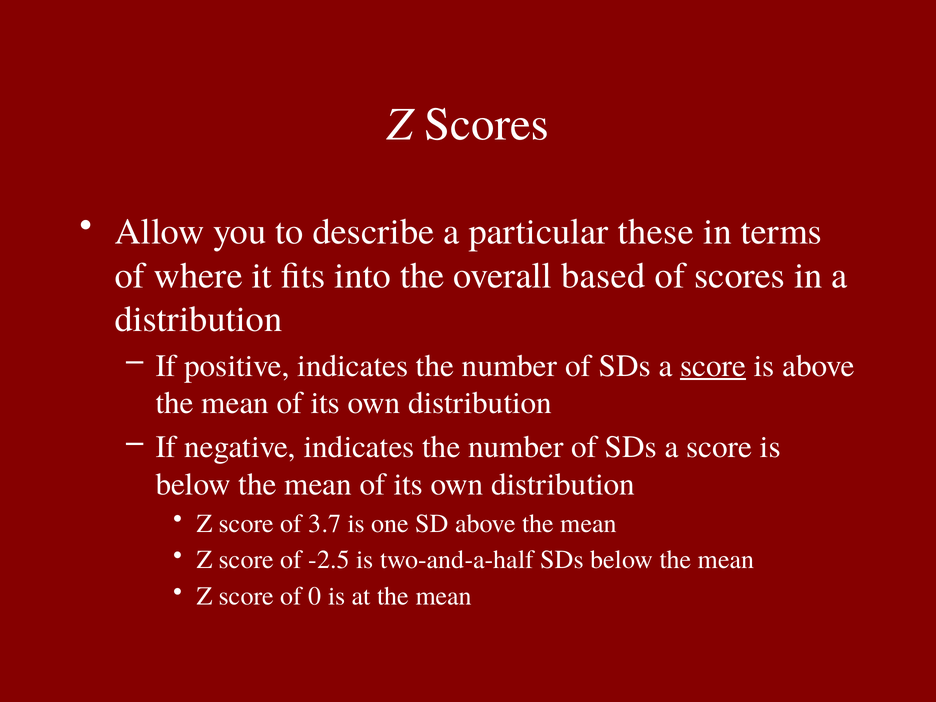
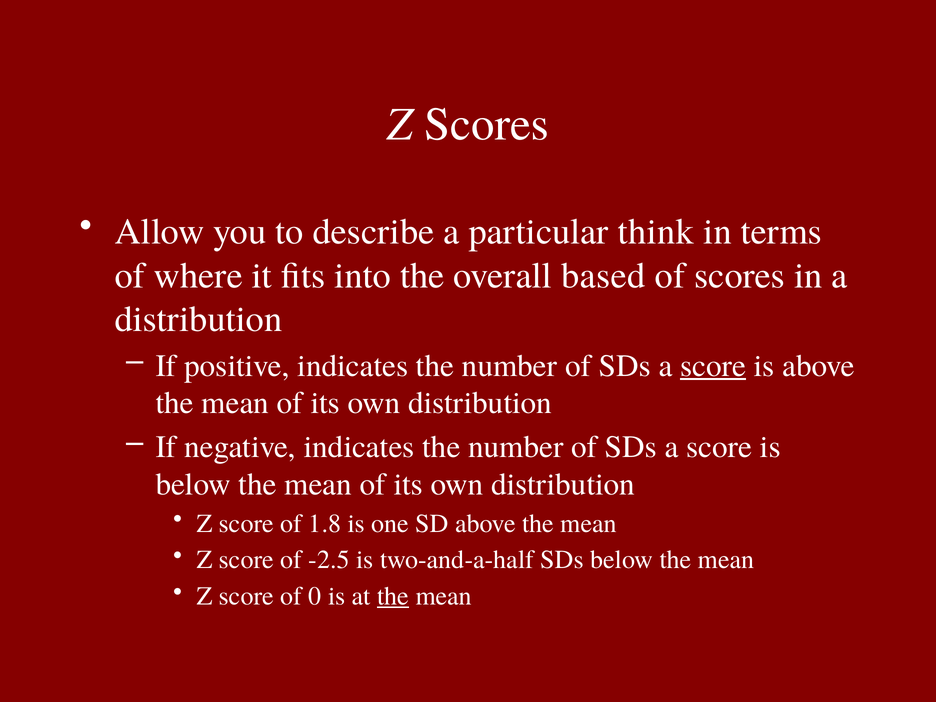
these: these -> think
3.7: 3.7 -> 1.8
the at (393, 596) underline: none -> present
